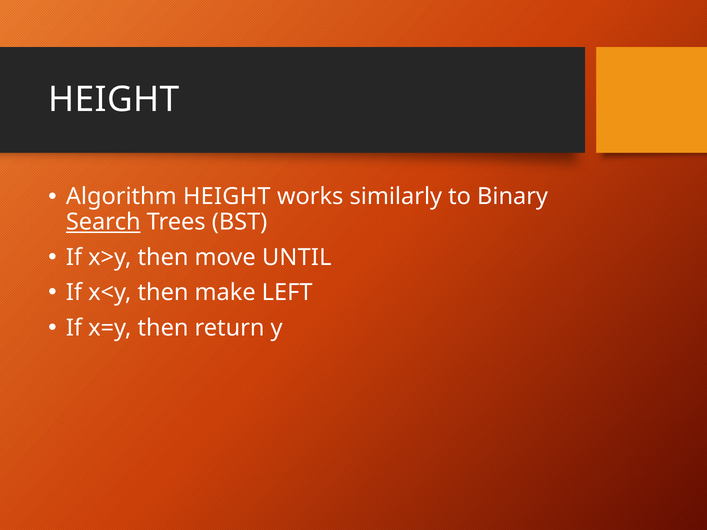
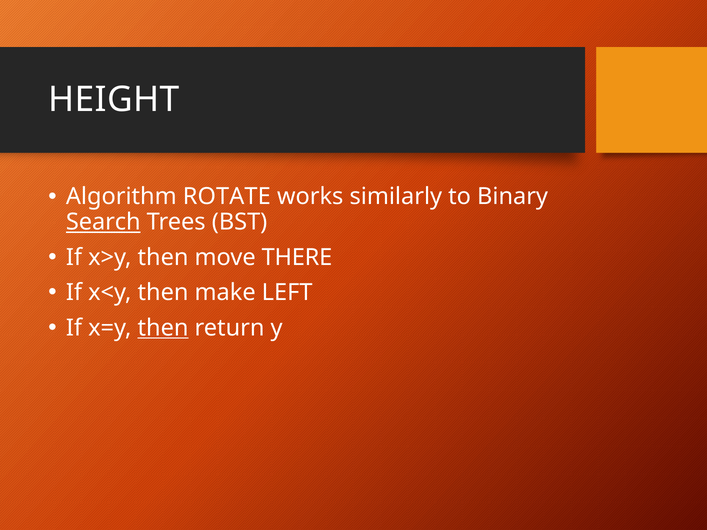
Algorithm HEIGHT: HEIGHT -> ROTATE
UNTIL: UNTIL -> THERE
then at (163, 328) underline: none -> present
